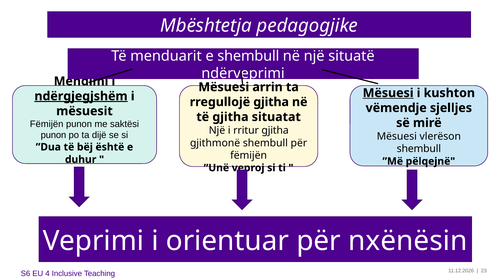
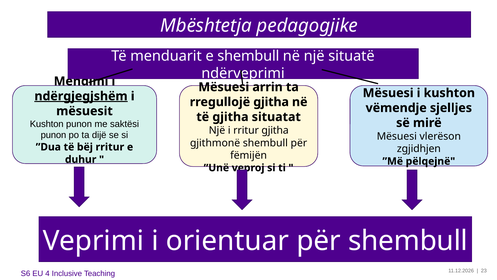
Mësuesi at (388, 93) underline: present -> none
Fëmijën at (47, 124): Fëmijën -> Kushton
bëj është: është -> rritur
shembull at (419, 149): shembull -> zgjidhjen
për nxënësin: nxënësin -> shembull
